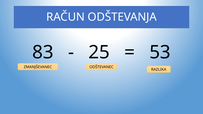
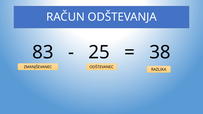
53: 53 -> 38
